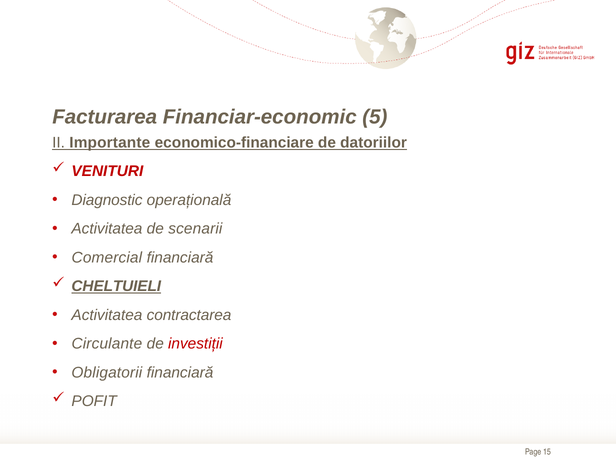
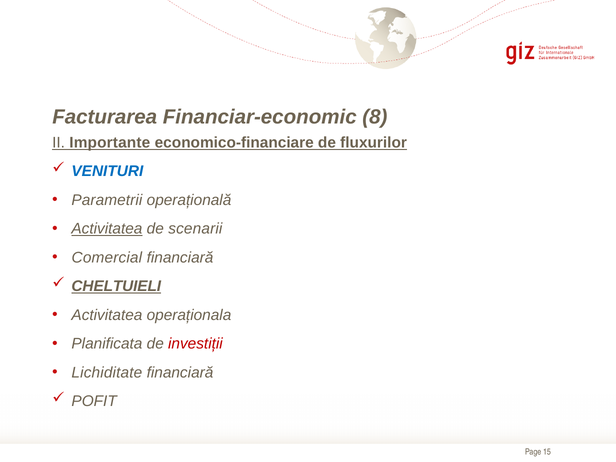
5: 5 -> 8
datoriilor: datoriilor -> fluxurilor
VENITURI colour: red -> blue
Diagnostic: Diagnostic -> Parametrii
Activitatea at (107, 229) underline: none -> present
contractarea: contractarea -> operaționala
Circulante: Circulante -> Planificata
Obligatorii: Obligatorii -> Lichiditate
